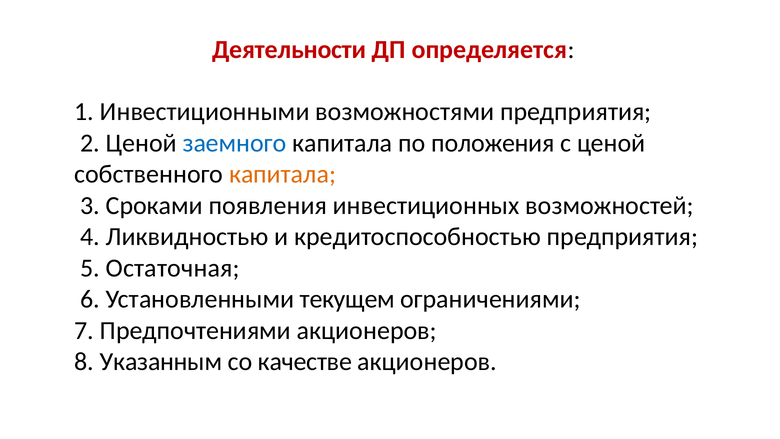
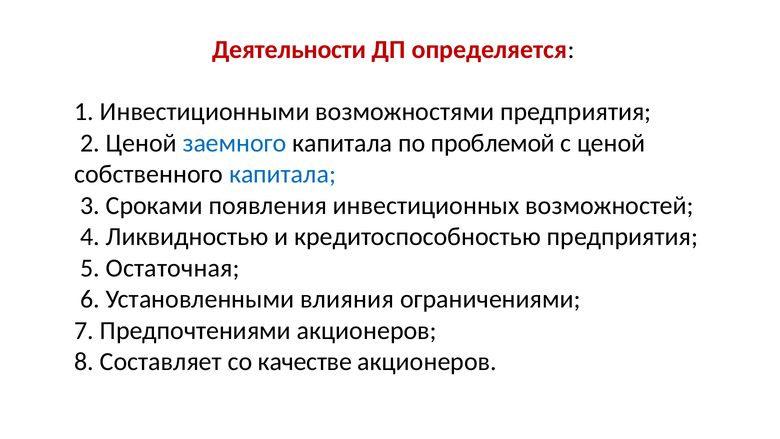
положения: положения -> проблемой
капитала at (283, 174) colour: orange -> blue
текущем: текущем -> влияния
Указанным: Указанным -> Составляет
